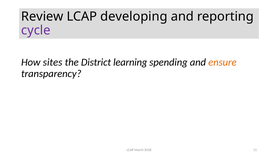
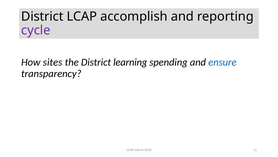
Review at (42, 16): Review -> District
developing: developing -> accomplish
ensure colour: orange -> blue
